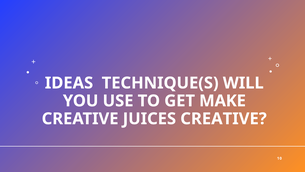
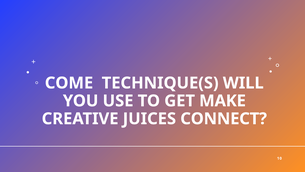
IDEAS: IDEAS -> COME
JUICES CREATIVE: CREATIVE -> CONNECT
